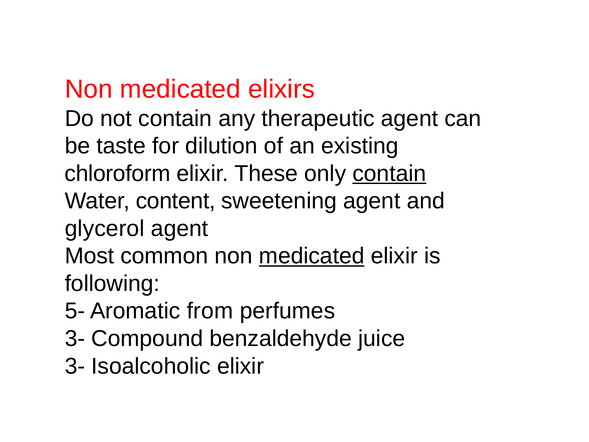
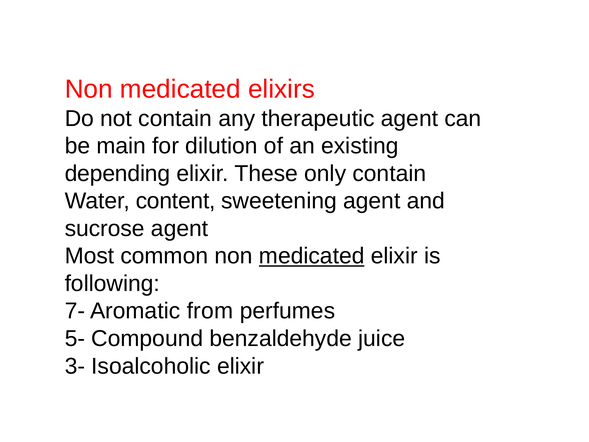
taste: taste -> main
chloroform: chloroform -> depending
contain at (389, 173) underline: present -> none
glycerol: glycerol -> sucrose
5-: 5- -> 7-
3- at (75, 338): 3- -> 5-
